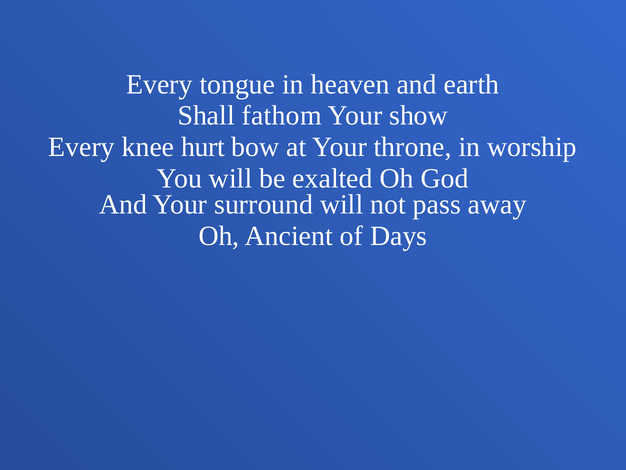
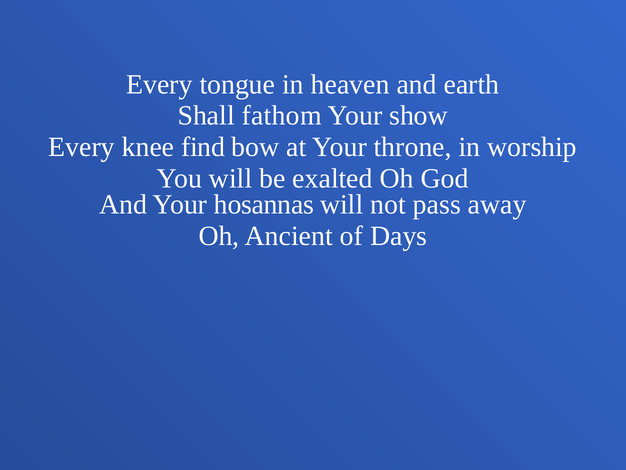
hurt: hurt -> find
surround: surround -> hosannas
